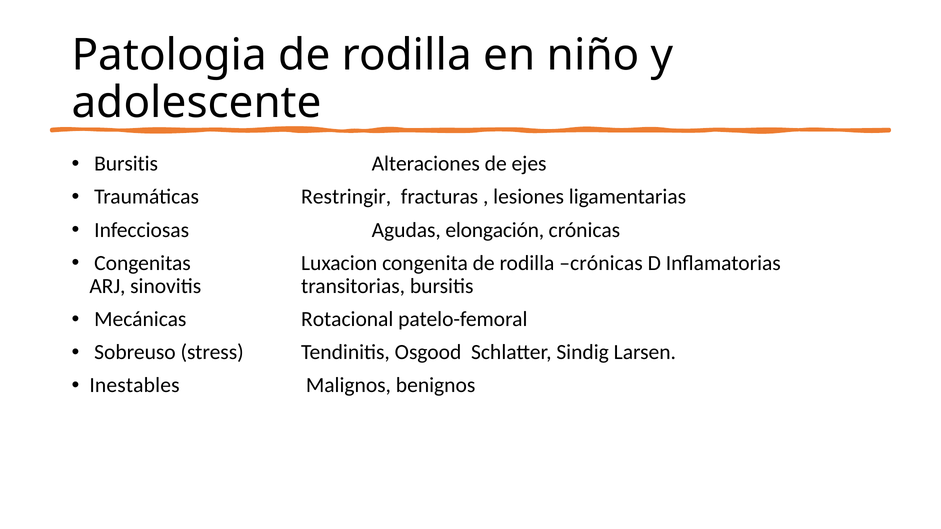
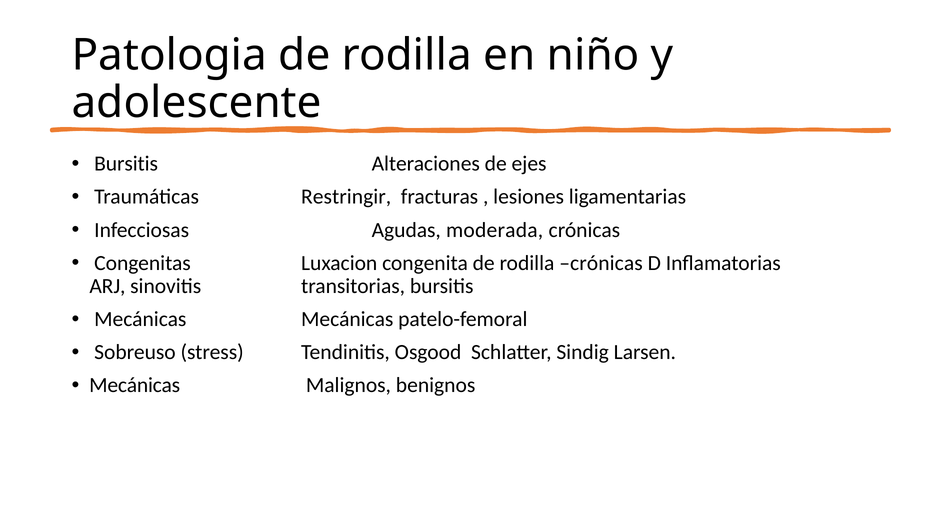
elongación: elongación -> moderada
Mecánicas Rotacional: Rotacional -> Mecánicas
Inestables at (134, 386): Inestables -> Mecánicas
